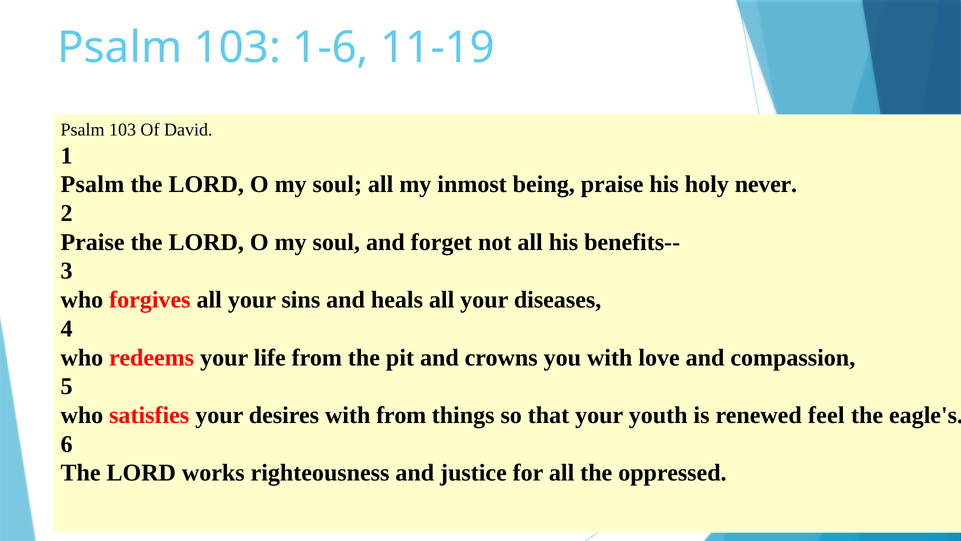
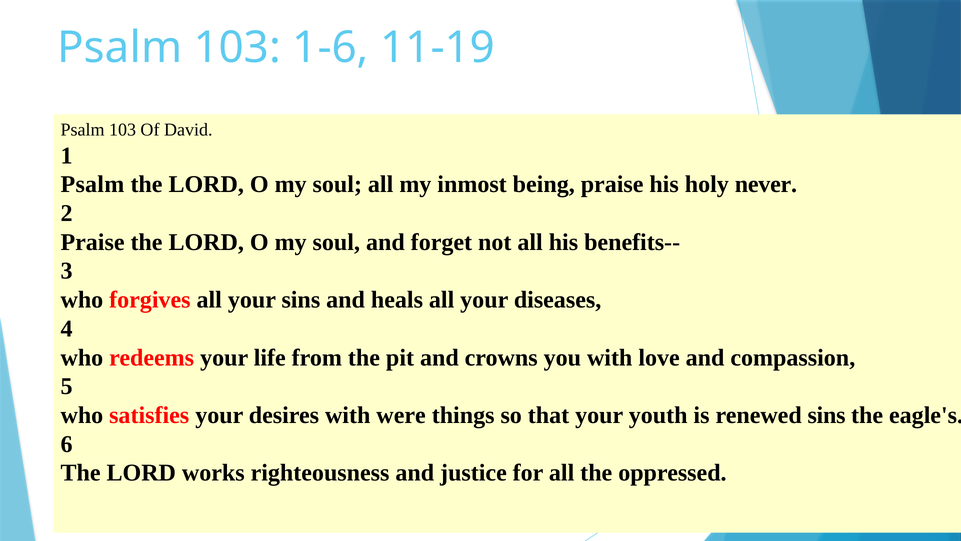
with from: from -> were
renewed feel: feel -> sins
